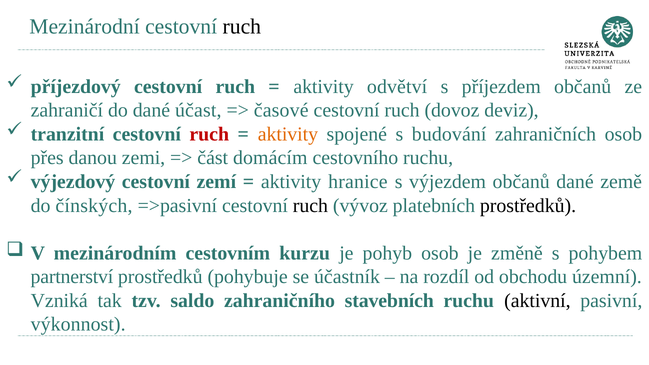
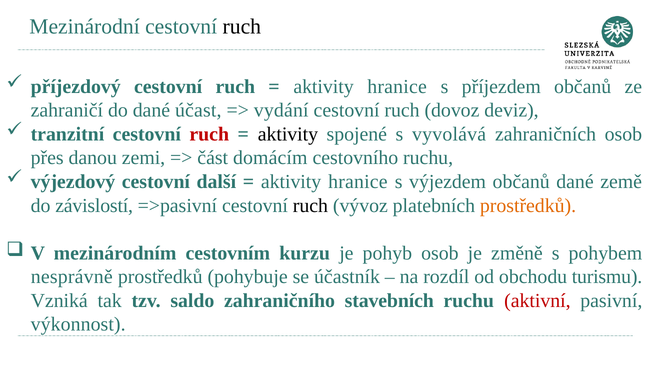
odvětví at (397, 87): odvětví -> hranice
časové: časové -> vydání
aktivity at (288, 134) colour: orange -> black
budování: budování -> vyvolává
zemí: zemí -> další
čínských: čínských -> závislostí
prostředků at (528, 206) colour: black -> orange
partnerství: partnerství -> nesprávně
územní: územní -> turismu
aktivní colour: black -> red
